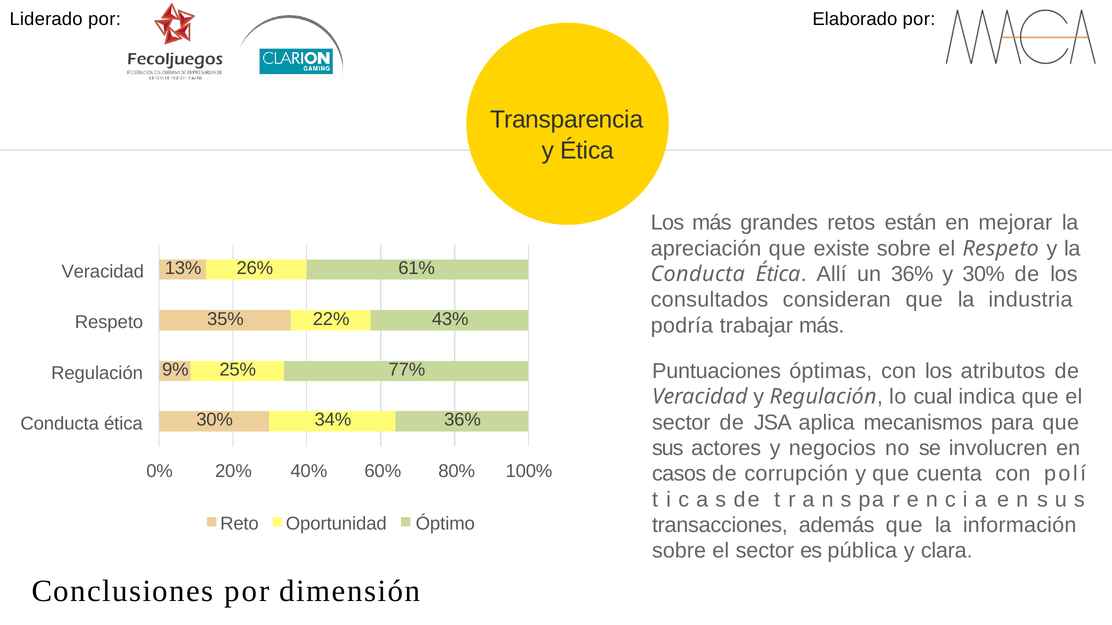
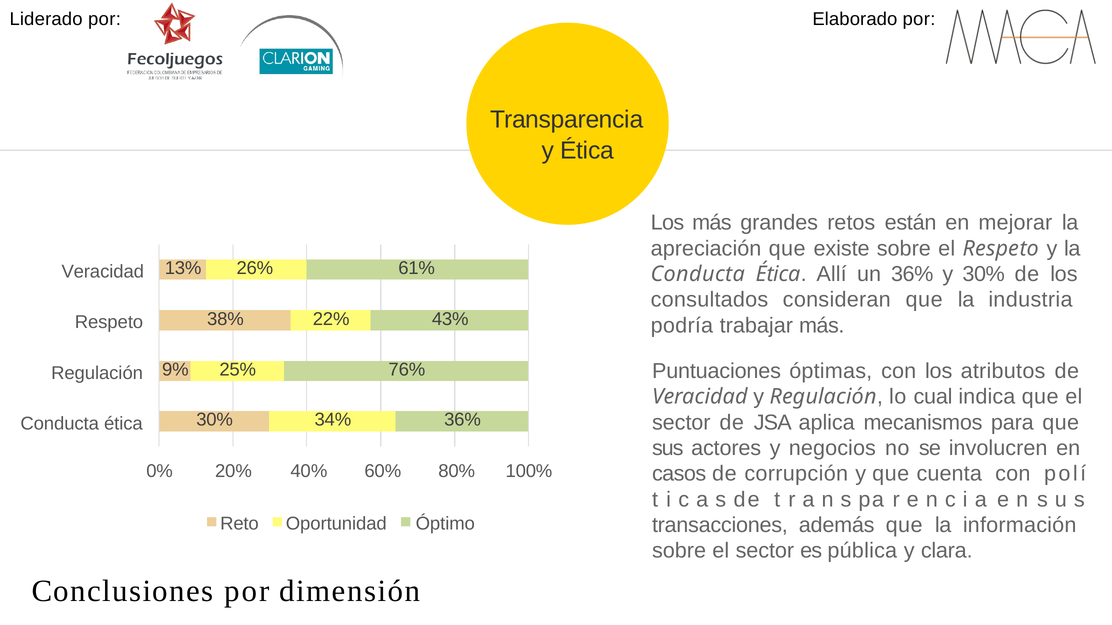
35%: 35% -> 38%
77%: 77% -> 76%
